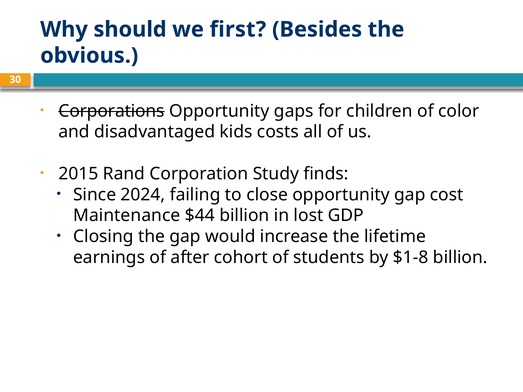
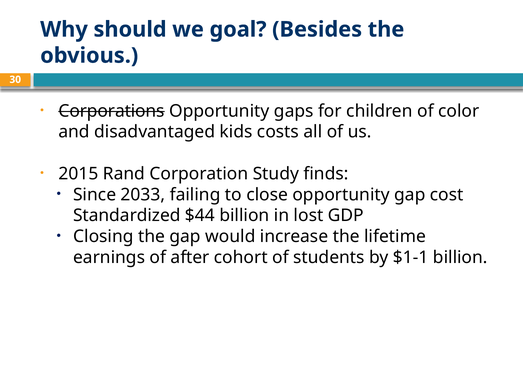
first: first -> goal
2024: 2024 -> 2033
Maintenance: Maintenance -> Standardized
$1-8: $1-8 -> $1-1
